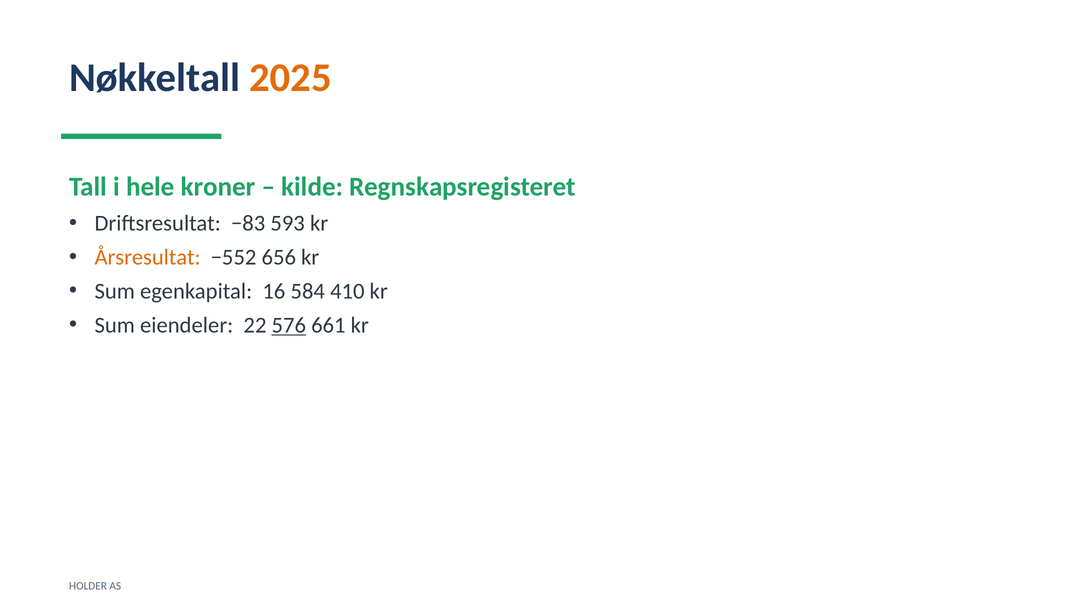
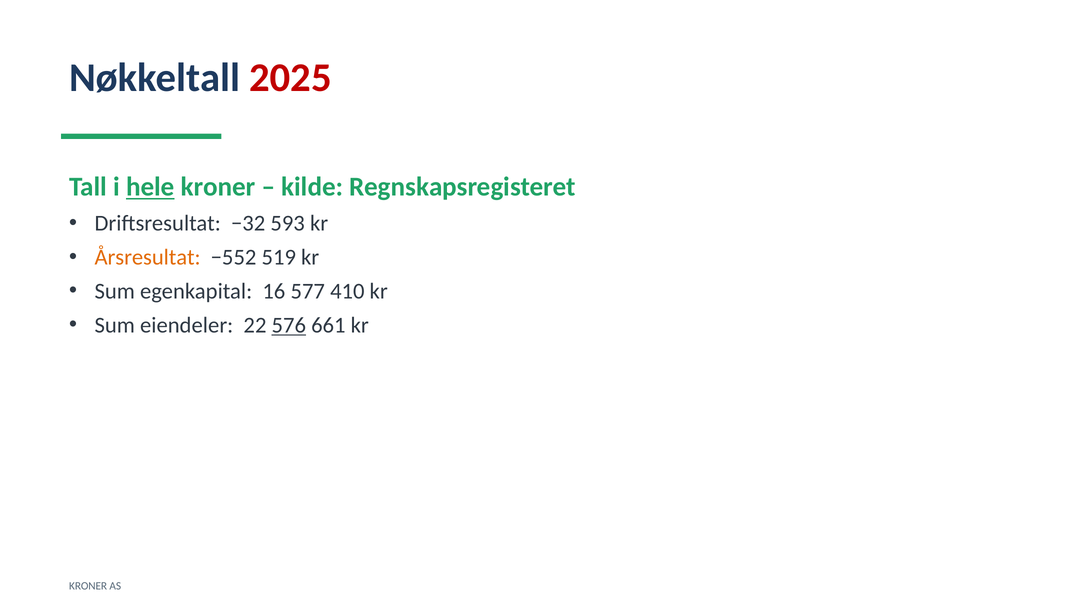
2025 colour: orange -> red
hele underline: none -> present
−83: −83 -> −32
656: 656 -> 519
584: 584 -> 577
HOLDER at (88, 586): HOLDER -> KRONER
